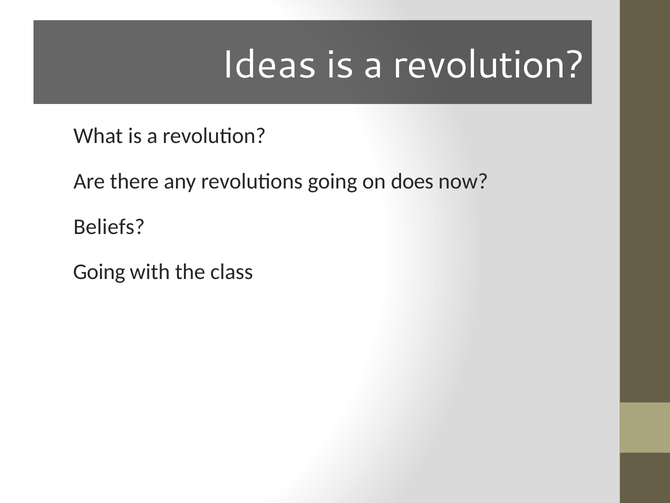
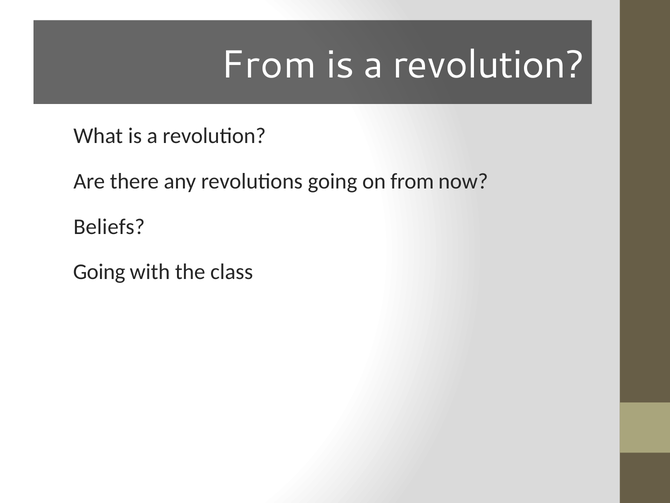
Ideas at (269, 65): Ideas -> From
on does: does -> from
